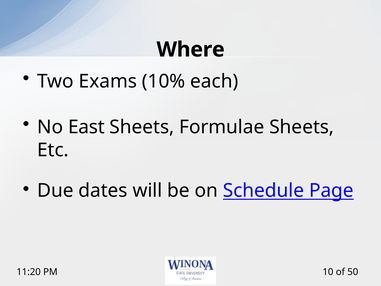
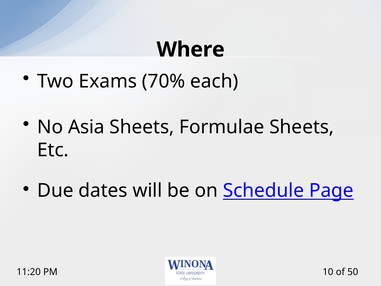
10%: 10% -> 70%
East: East -> Asia
